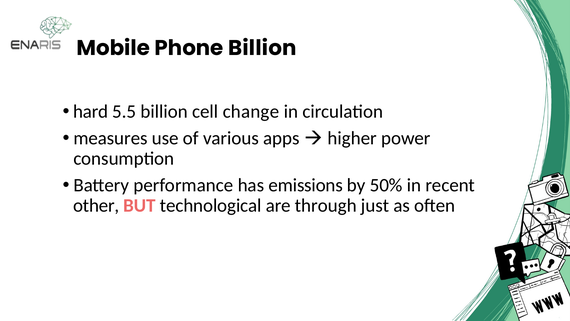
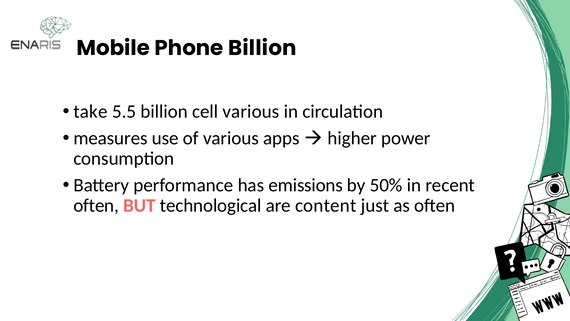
hard: hard -> take
cell change: change -> various
other at (96, 205): other -> often
through: through -> content
